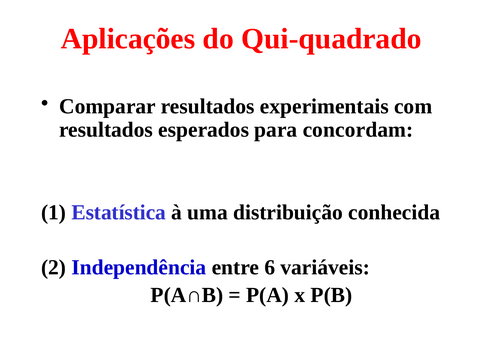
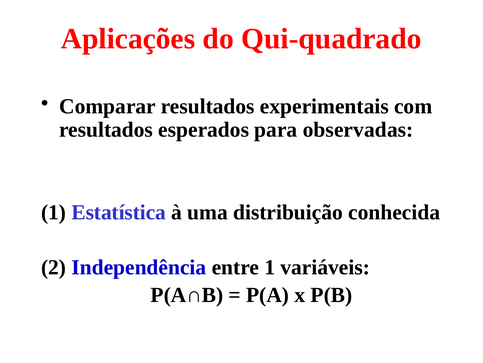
concordam: concordam -> observadas
entre 6: 6 -> 1
